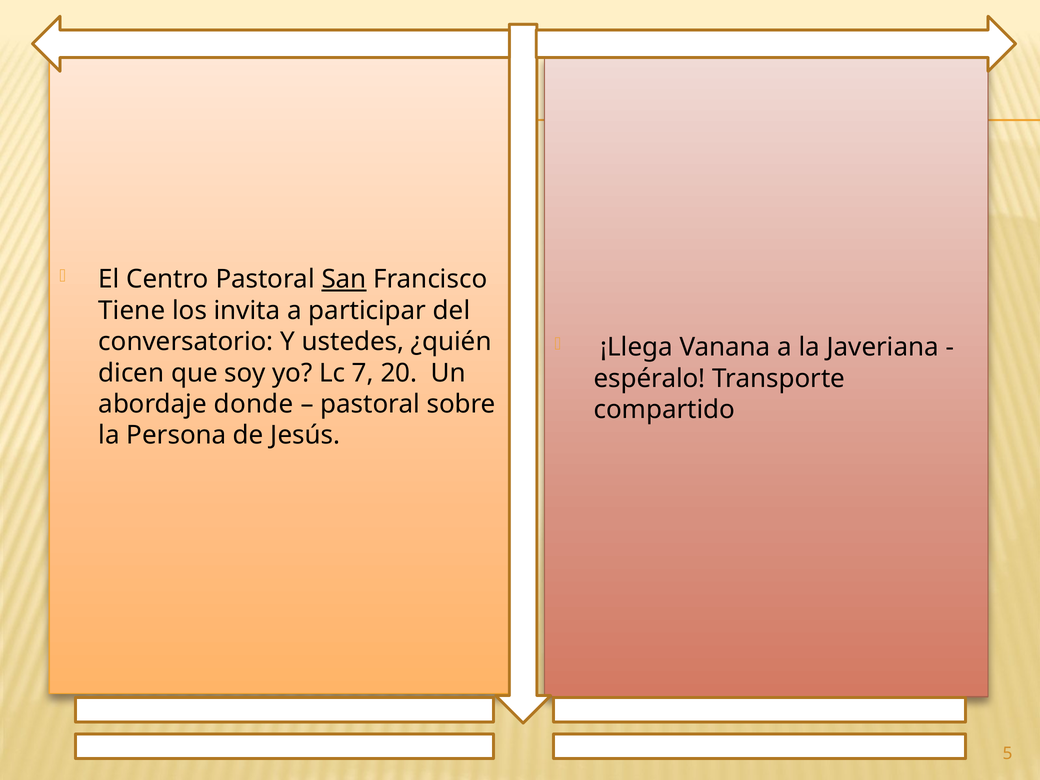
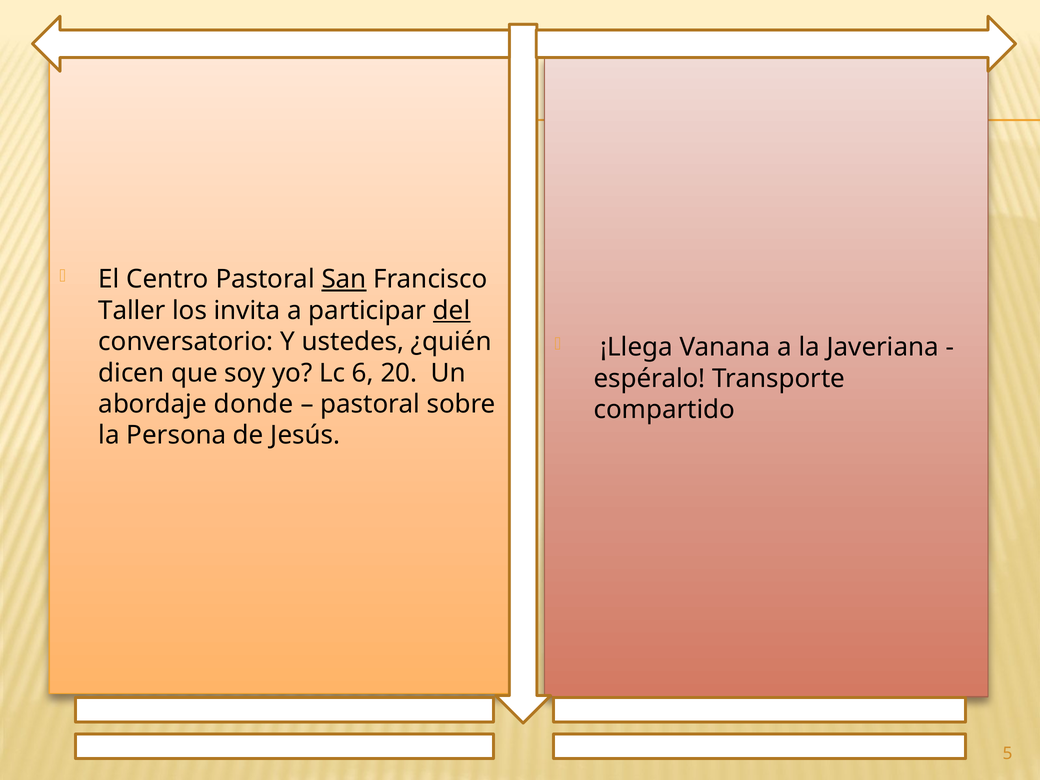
Tiene: Tiene -> Taller
del underline: none -> present
7: 7 -> 6
